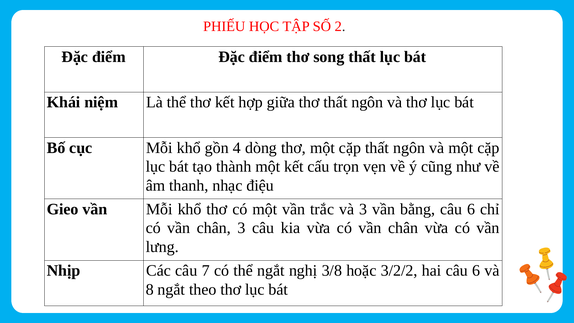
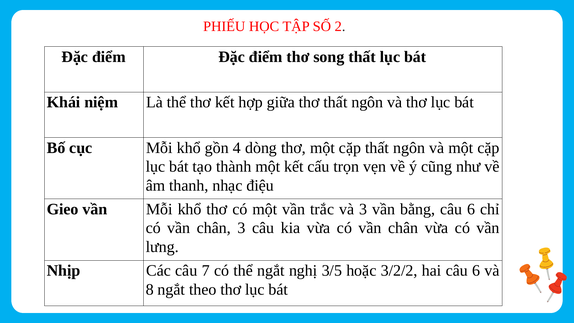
3/8: 3/8 -> 3/5
